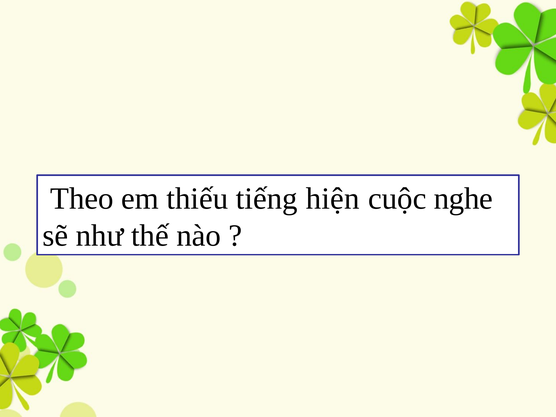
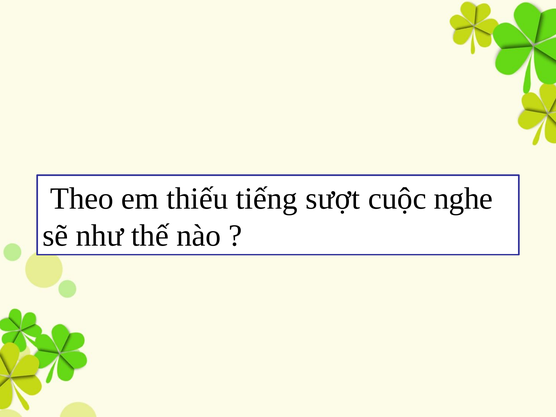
hiện: hiện -> sượt
